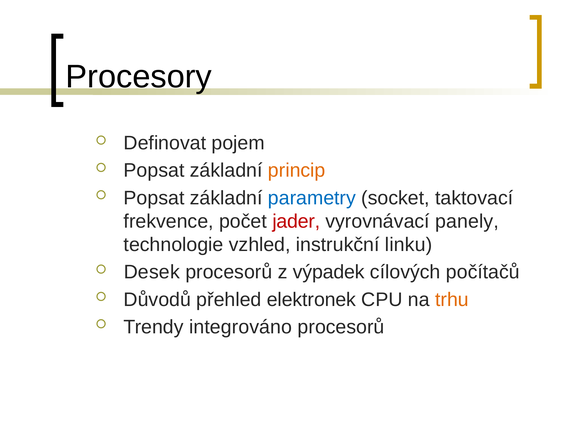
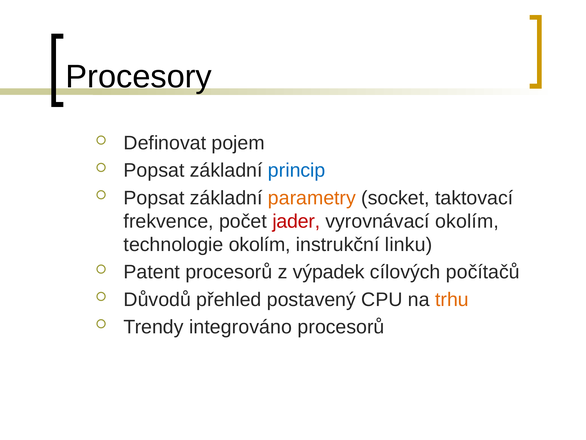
princip colour: orange -> blue
parametry colour: blue -> orange
vyrovnávací panely: panely -> okolím
technologie vzhled: vzhled -> okolím
Desek: Desek -> Patent
elektronek: elektronek -> postavený
